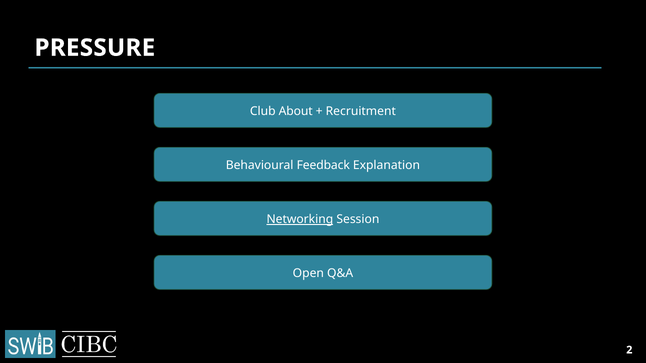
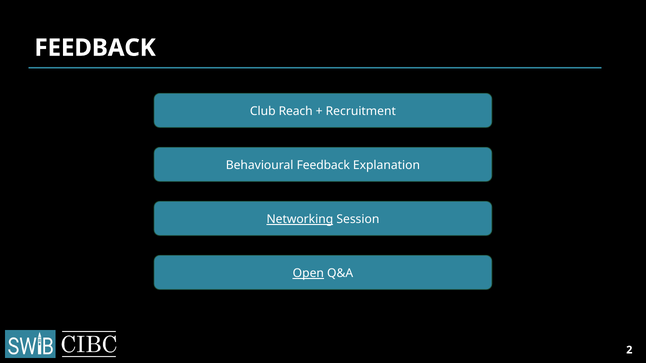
PRESSURE at (95, 48): PRESSURE -> FEEDBACK
About: About -> Reach
Open underline: none -> present
